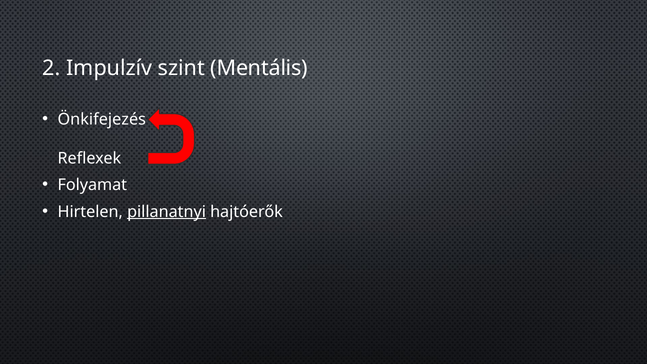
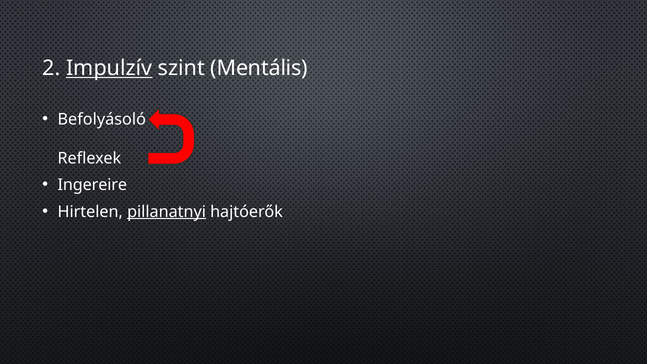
Impulzív underline: none -> present
Önkifejezés: Önkifejezés -> Befolyásoló
Folyamat: Folyamat -> Ingereire
